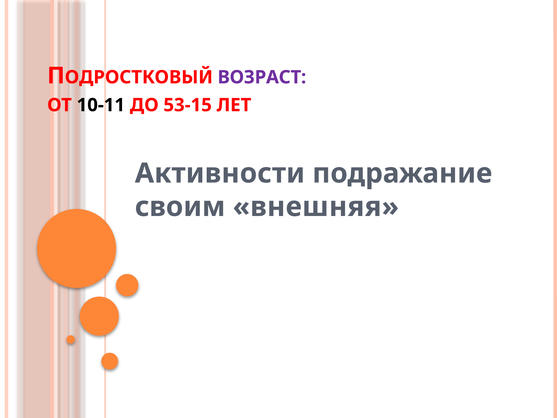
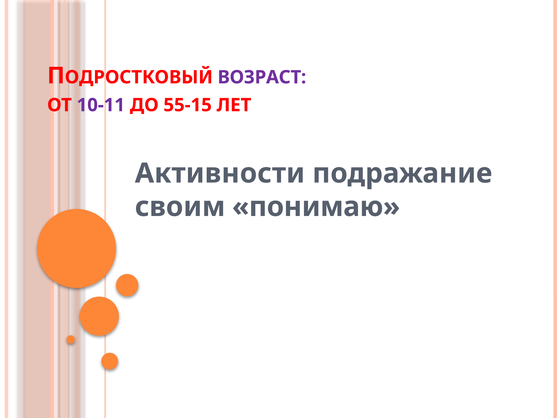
10-11 colour: black -> purple
53-15: 53-15 -> 55-15
внешняя: внешняя -> понимаю
